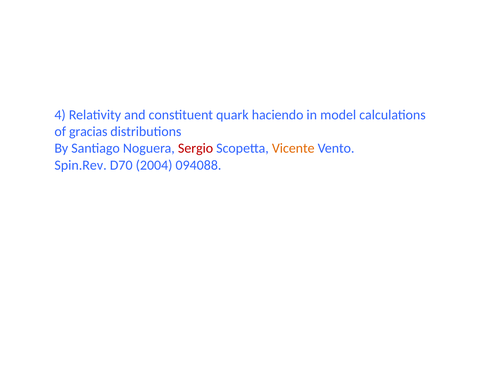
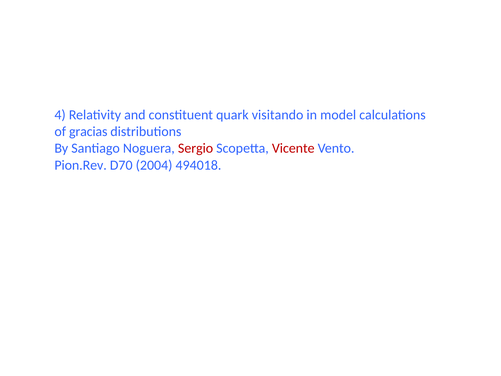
haciendo: haciendo -> visitando
Vicente colour: orange -> red
Spin.Rev: Spin.Rev -> Pion.Rev
094088: 094088 -> 494018
